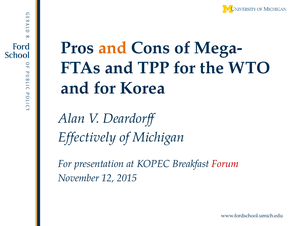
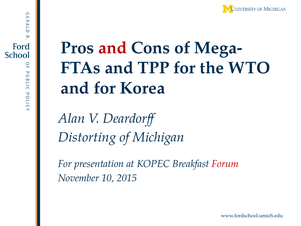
and at (113, 48) colour: orange -> red
Effectively: Effectively -> Distorting
12: 12 -> 10
